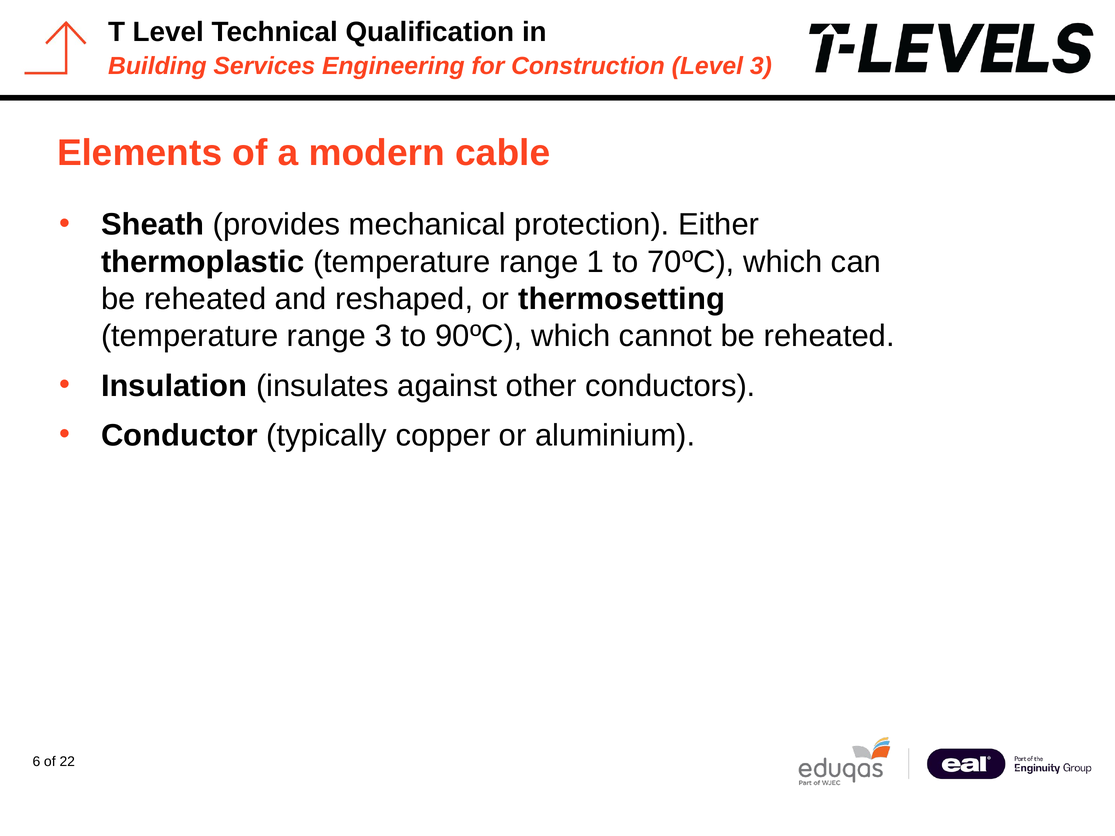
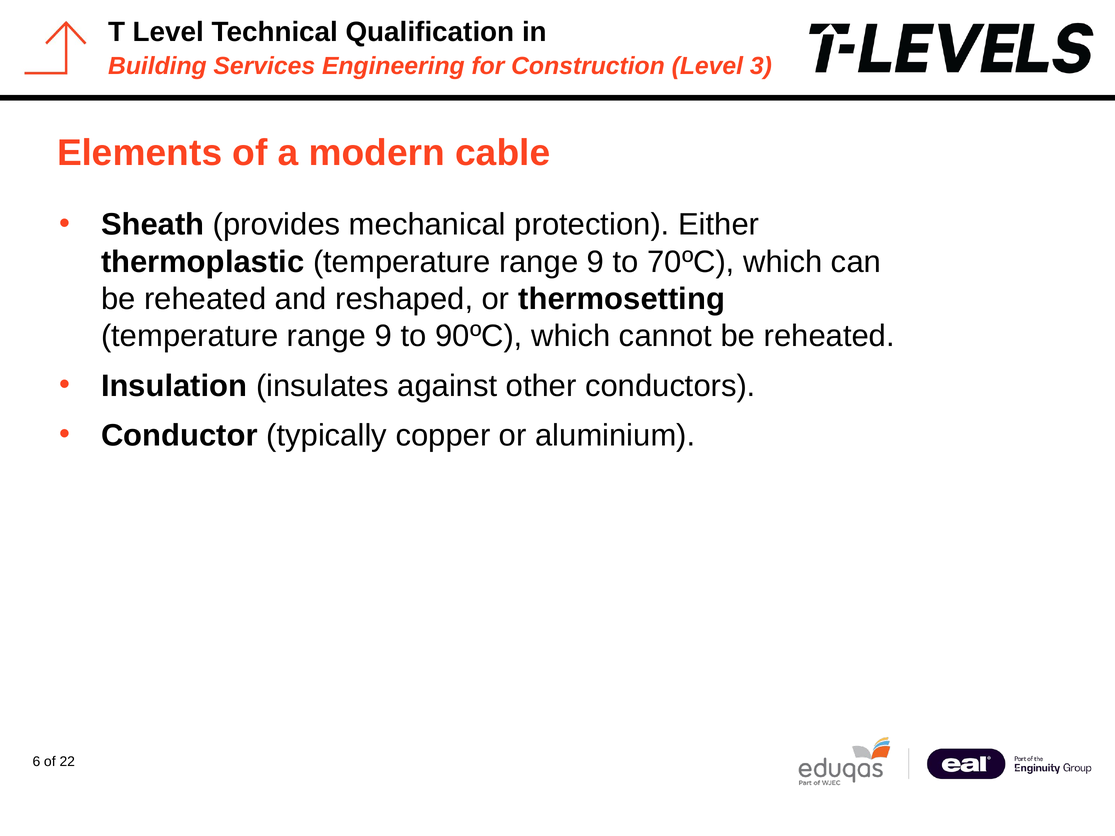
thermoplastic temperature range 1: 1 -> 9
3 at (383, 336): 3 -> 9
